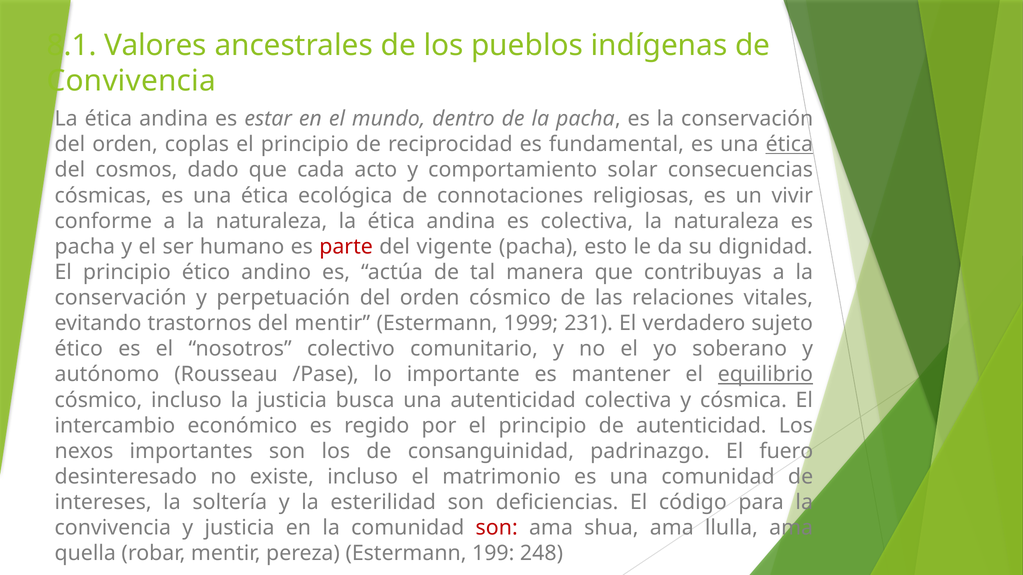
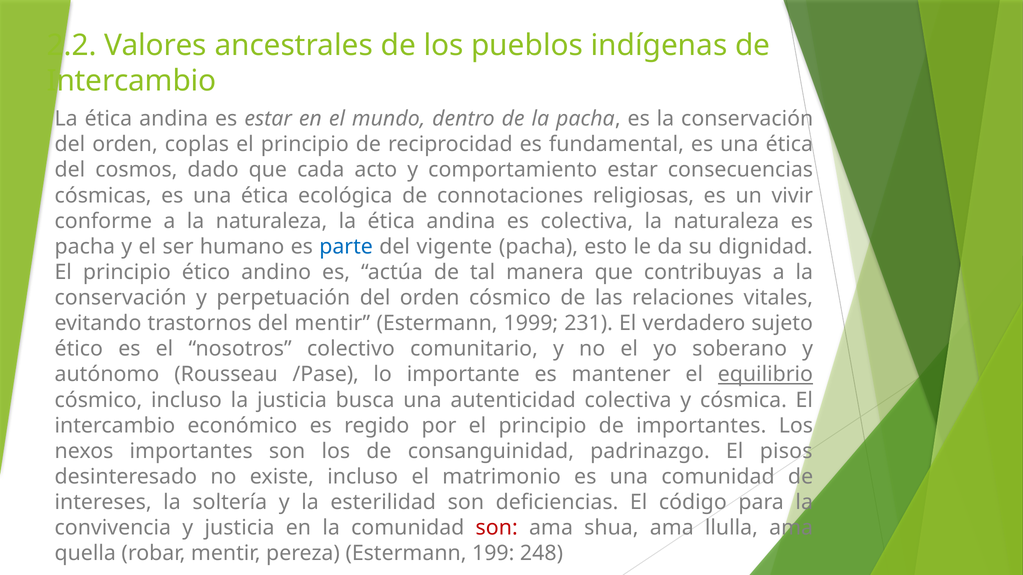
8.1: 8.1 -> 2.2
Convivencia at (131, 81): Convivencia -> Intercambio
ética at (789, 144) underline: present -> none
comportamiento solar: solar -> estar
parte colour: red -> blue
de autenticidad: autenticidad -> importantes
fuero: fuero -> pisos
